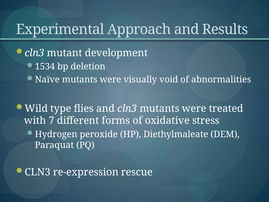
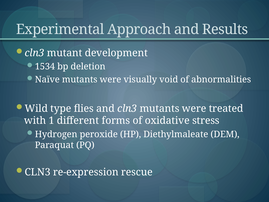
7: 7 -> 1
